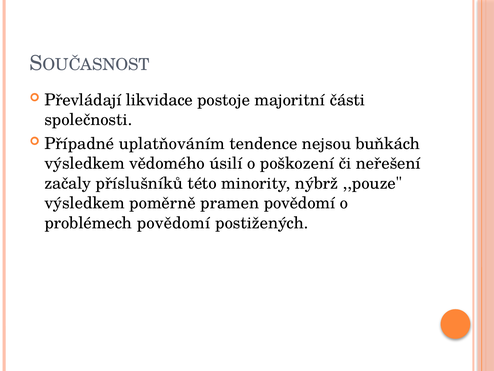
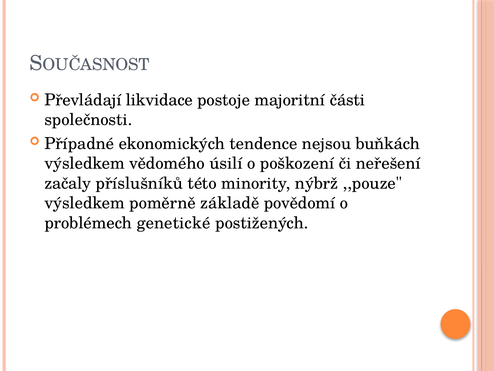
uplatňováním: uplatňováním -> ekonomických
pramen: pramen -> základě
problémech povědomí: povědomí -> genetické
